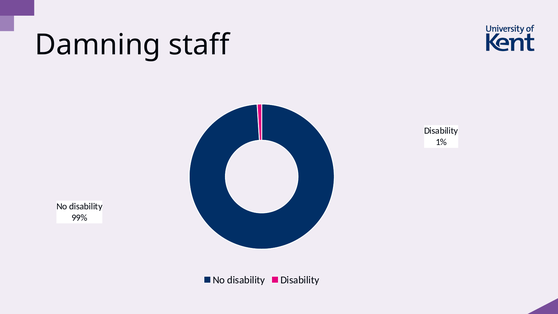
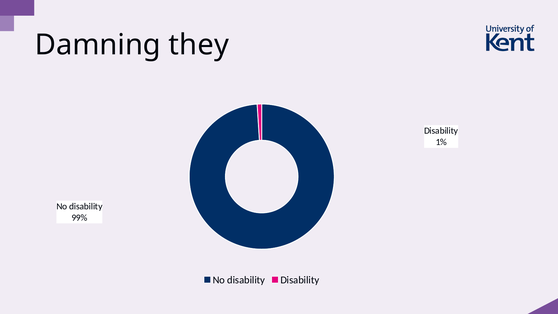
staff: staff -> they
